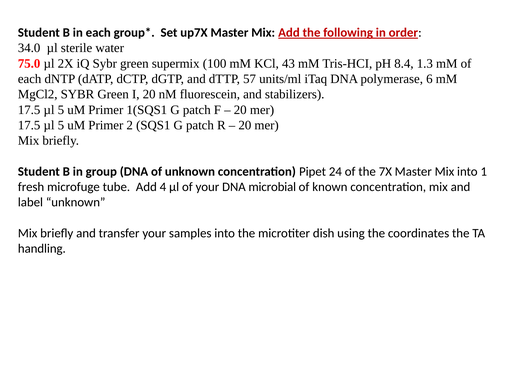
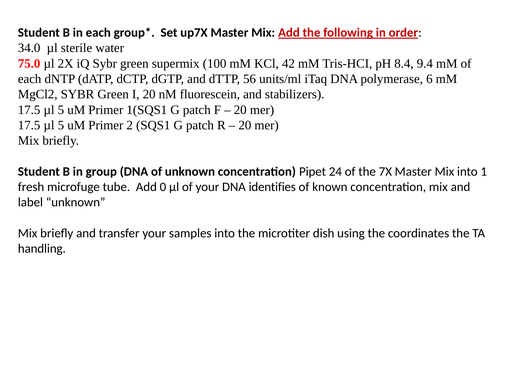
43: 43 -> 42
1.3: 1.3 -> 9.4
57: 57 -> 56
4: 4 -> 0
microbial: microbial -> identifies
